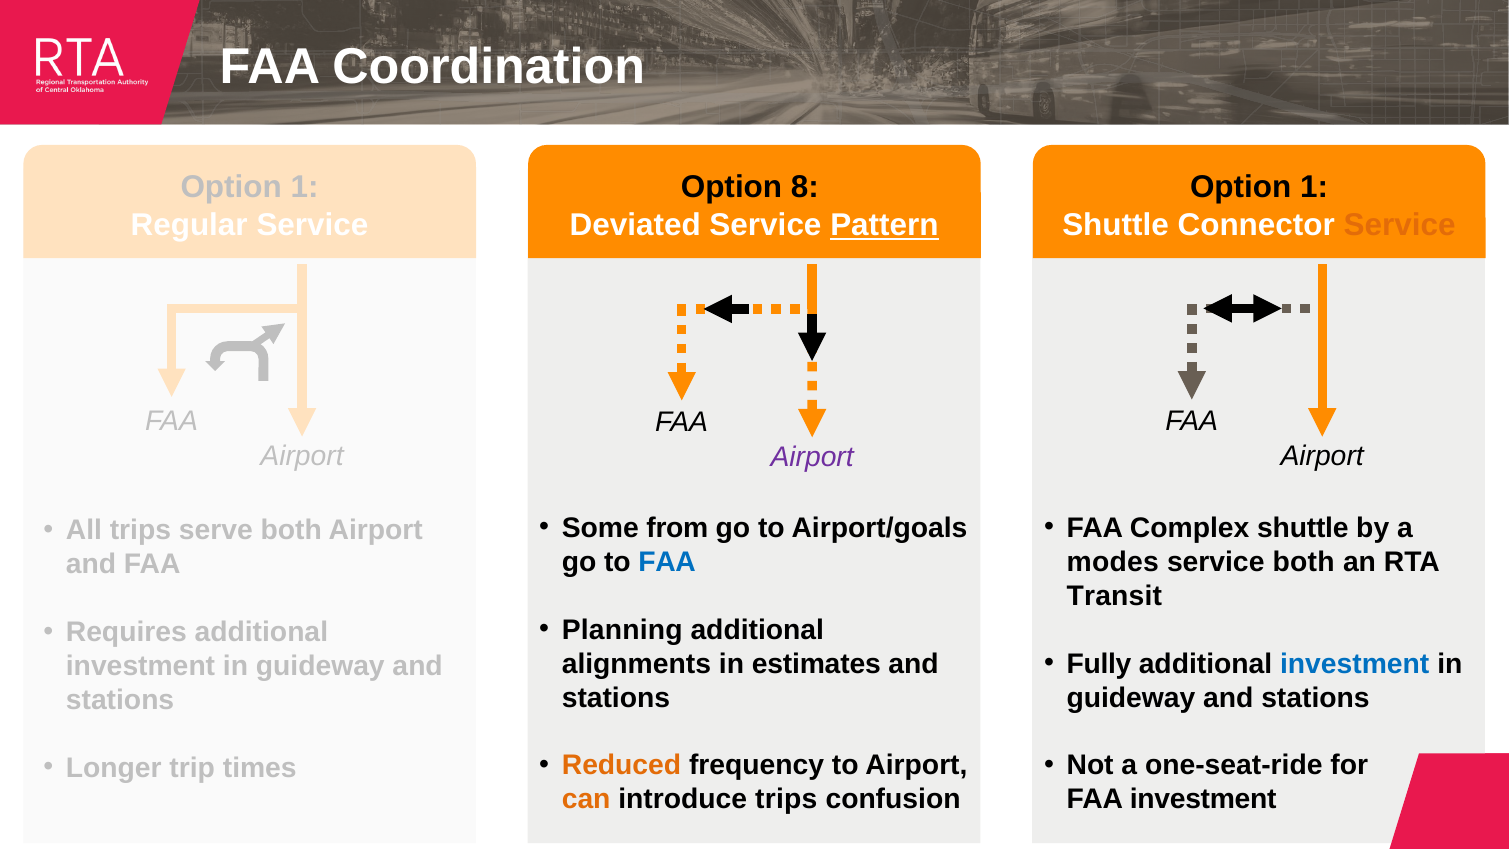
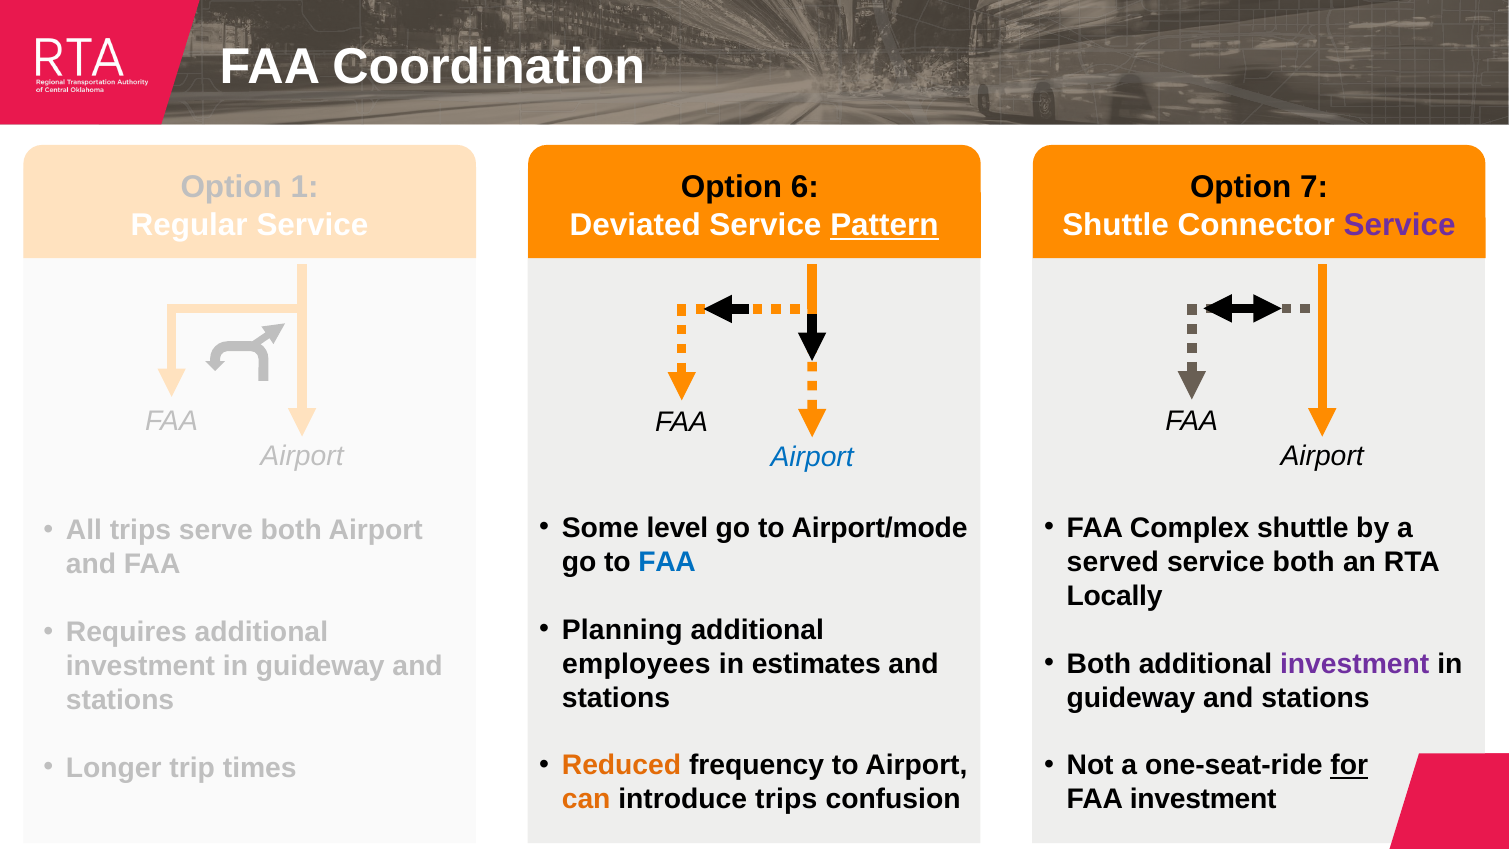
8: 8 -> 6
1 at (1314, 187): 1 -> 7
Service at (1400, 225) colour: orange -> purple
Airport at (812, 457) colour: purple -> blue
from: from -> level
Airport/goals: Airport/goals -> Airport/mode
modes: modes -> served
Transit: Transit -> Locally
Fully at (1099, 664): Fully -> Both
investment at (1355, 664) colour: blue -> purple
alignments: alignments -> employees
for underline: none -> present
